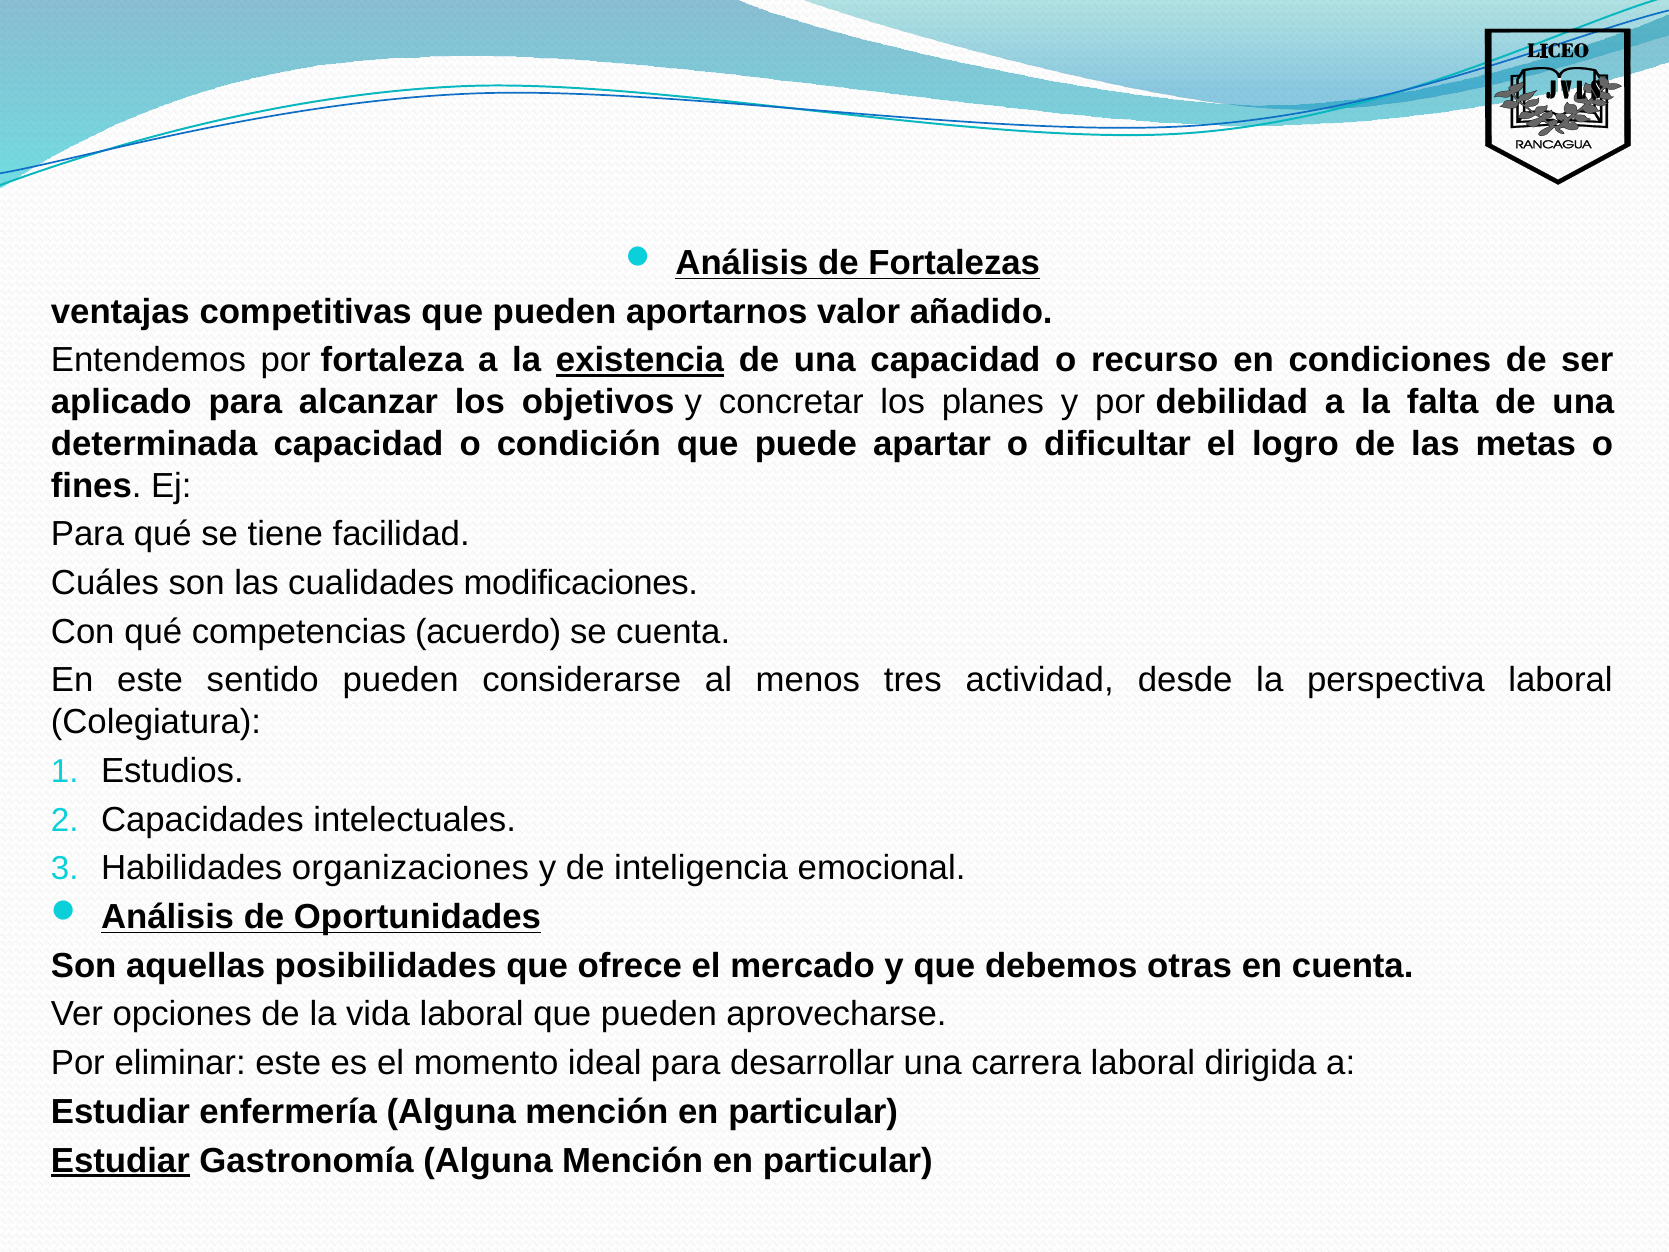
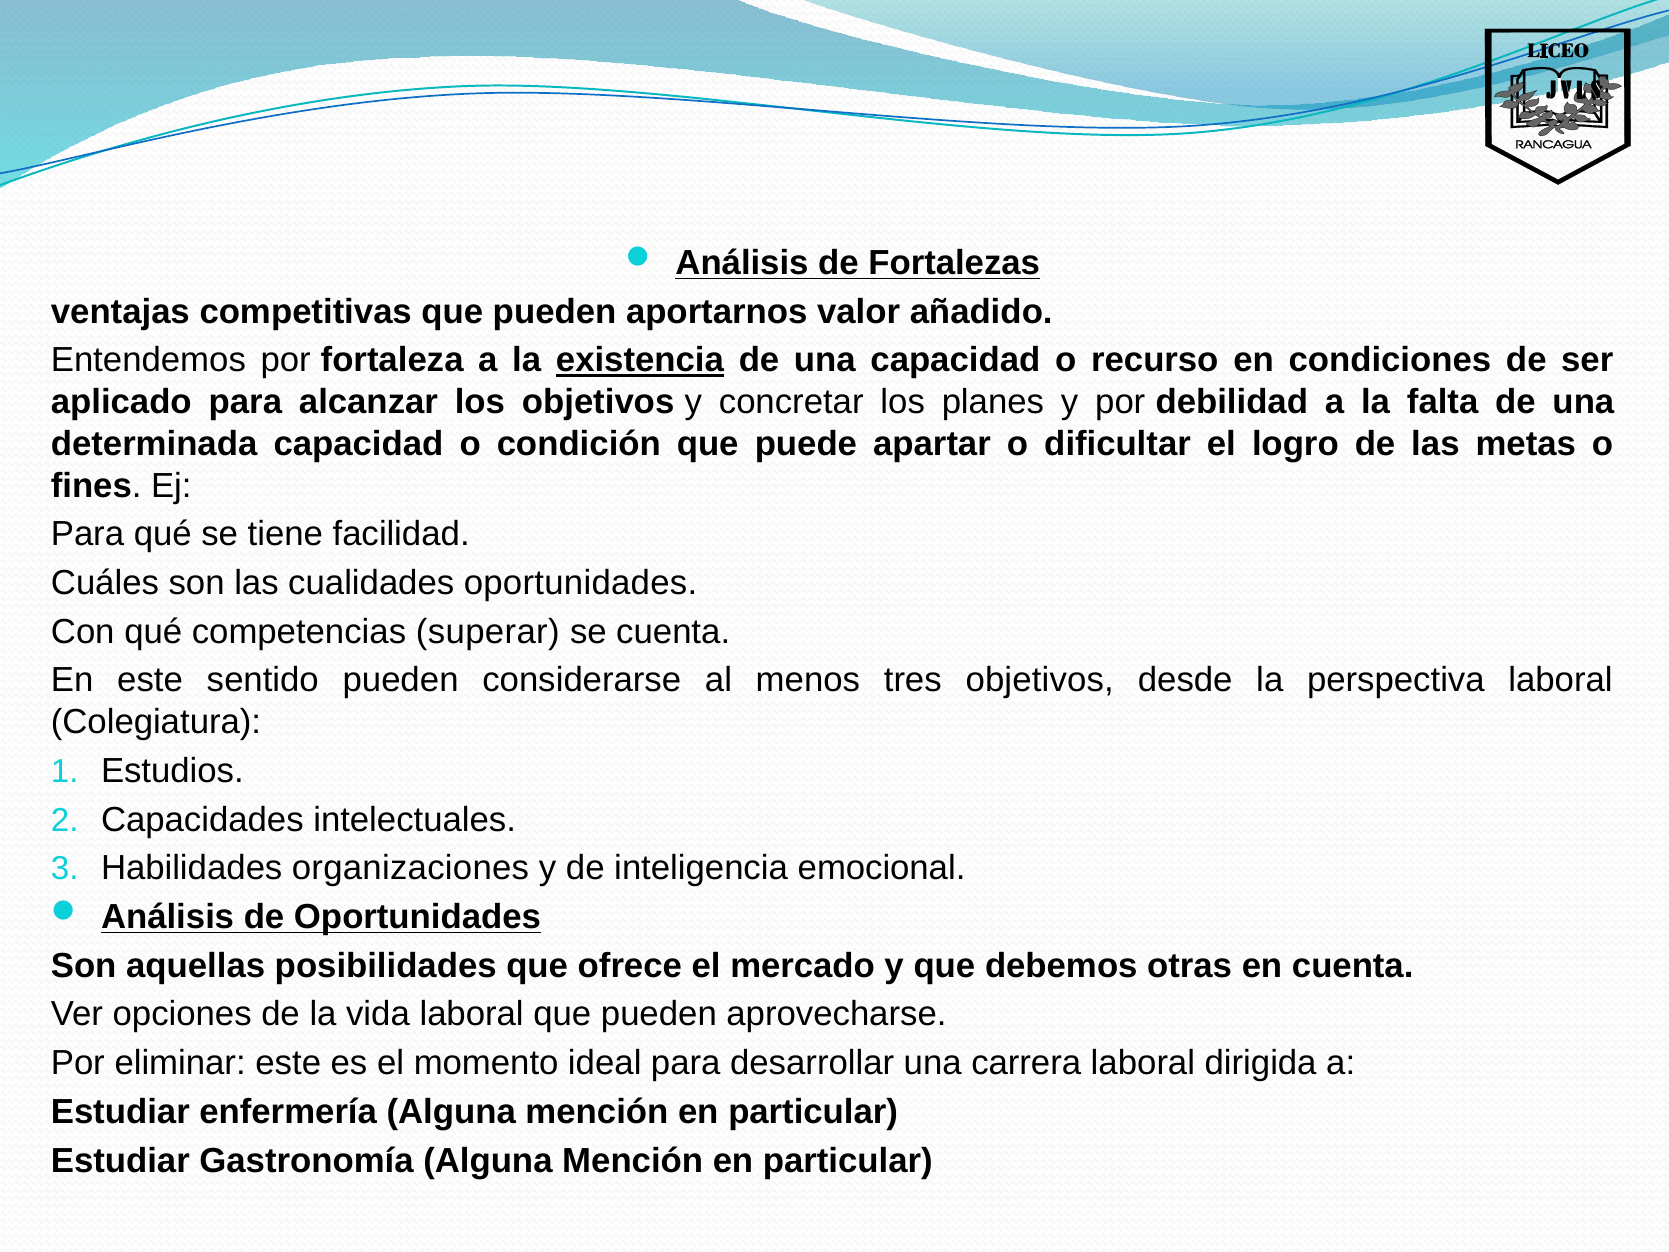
cualidades modificaciones: modificaciones -> oportunidades
acuerdo: acuerdo -> superar
tres actividad: actividad -> objetivos
Estudiar at (120, 1160) underline: present -> none
